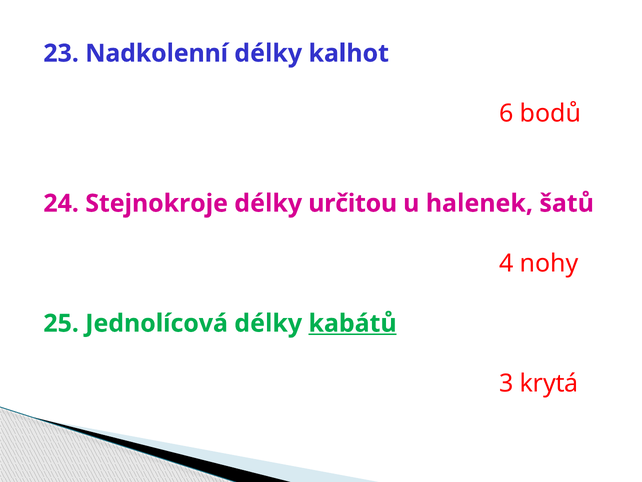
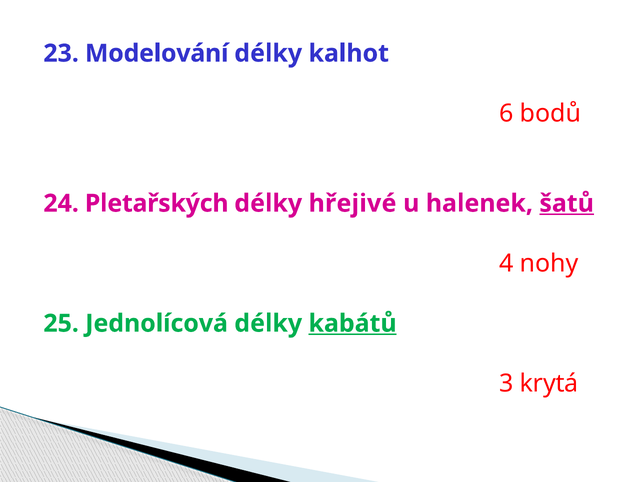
Nadkolenní: Nadkolenní -> Modelování
Stejnokroje: Stejnokroje -> Pletařských
určitou: určitou -> hřejivé
šatů underline: none -> present
